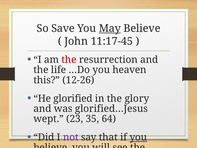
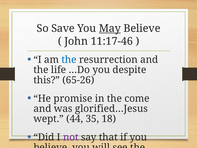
11:17-45: 11:17-45 -> 11:17-46
the at (69, 60) colour: red -> blue
heaven: heaven -> despite
12-26: 12-26 -> 65-26
glorified: glorified -> promise
in the glory: glory -> come
23: 23 -> 44
64: 64 -> 18
you at (138, 137) underline: present -> none
